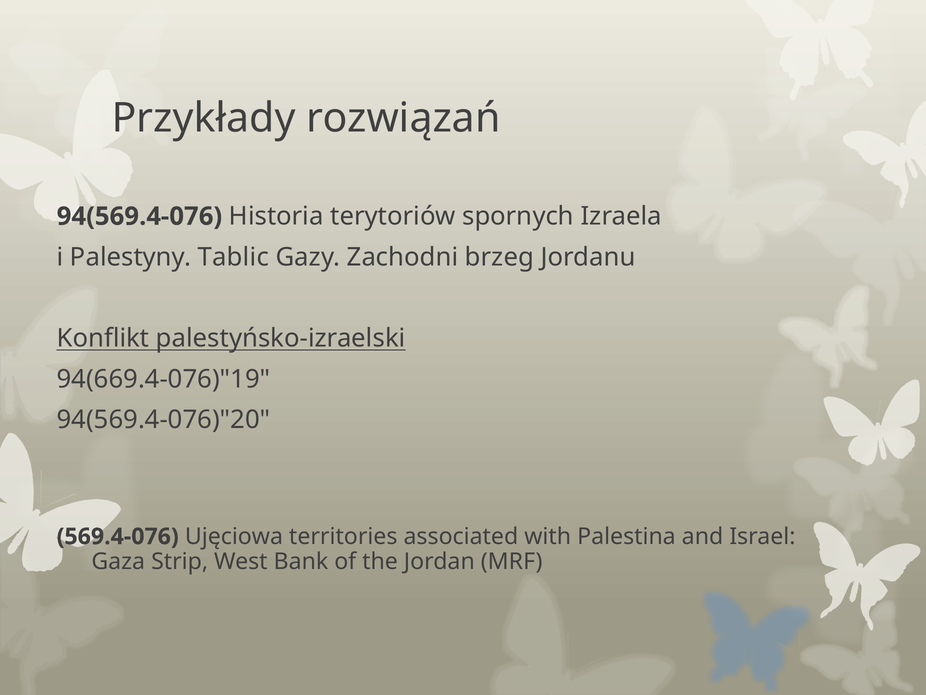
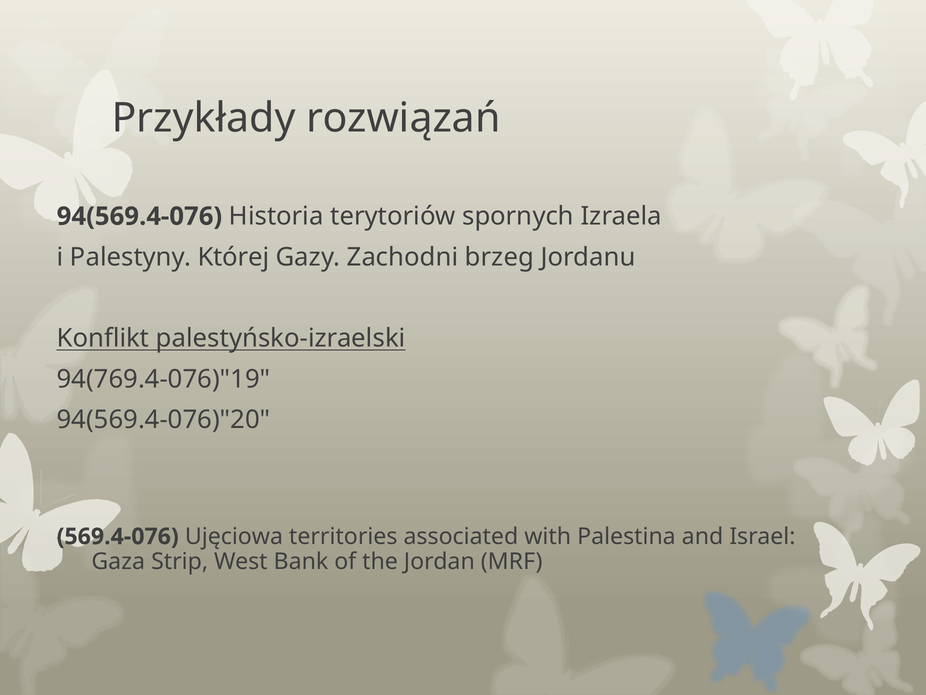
Tablic: Tablic -> Której
94(669.4-076)"19: 94(669.4-076)"19 -> 94(769.4-076)"19
